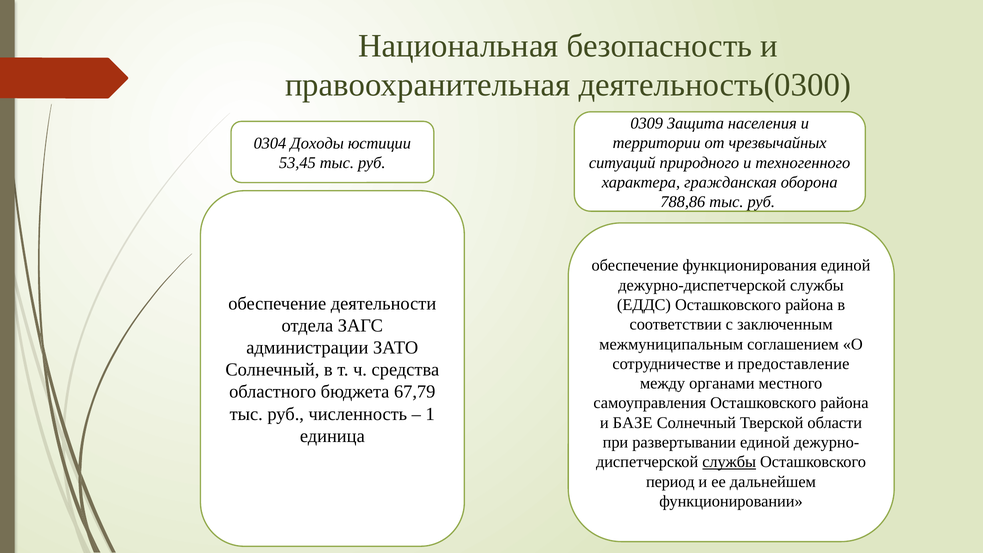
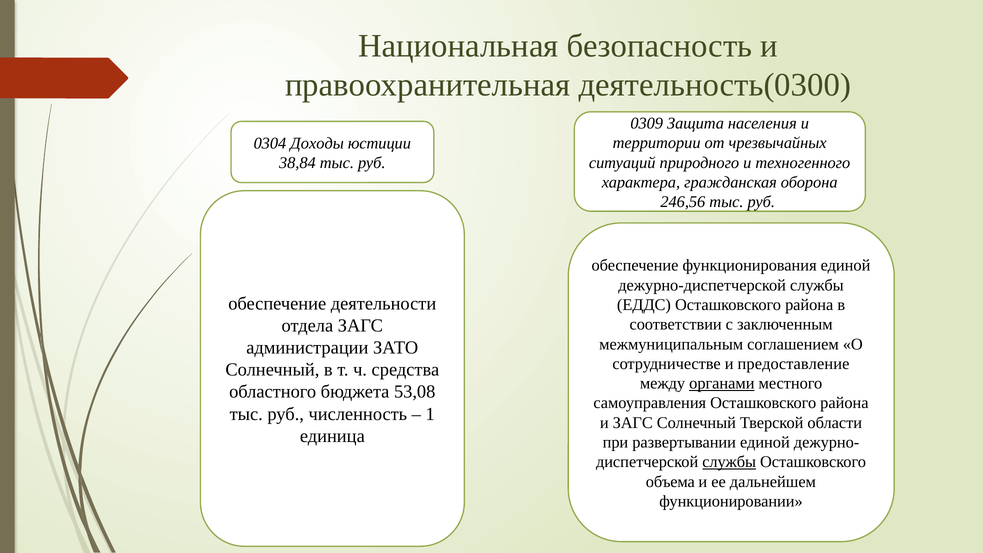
53,45: 53,45 -> 38,84
788,86: 788,86 -> 246,56
органами underline: none -> present
67,79: 67,79 -> 53,08
и БАЗЕ: БАЗЕ -> ЗАГС
период: период -> объема
